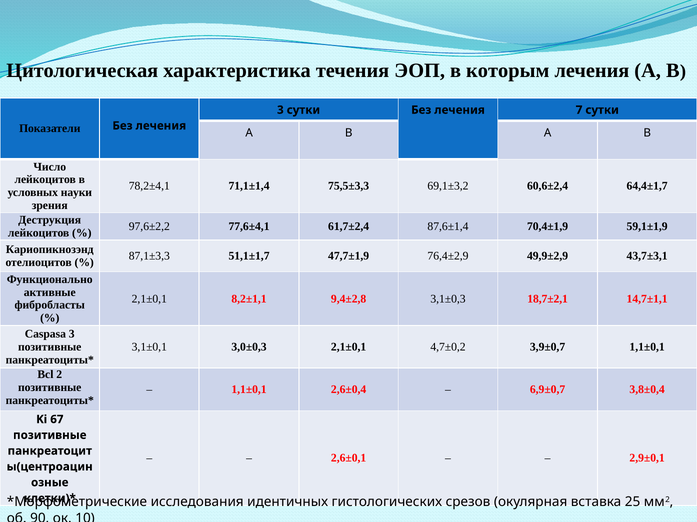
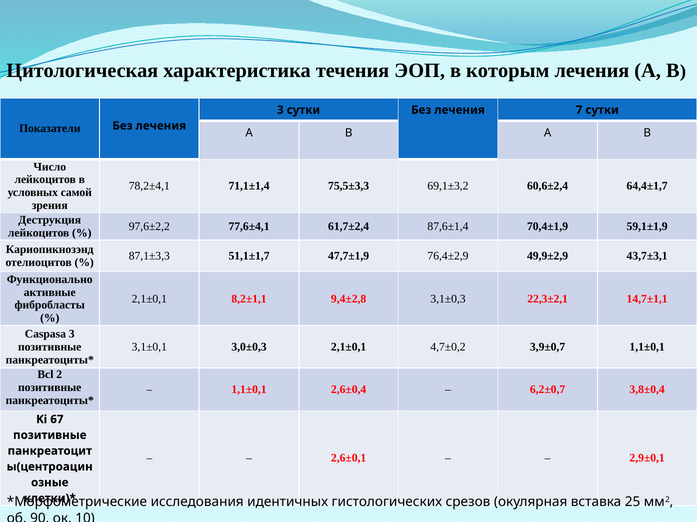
науки: науки -> самой
18,7±2,1: 18,7±2,1 -> 22,3±2,1
6,9±0,7: 6,9±0,7 -> 6,2±0,7
